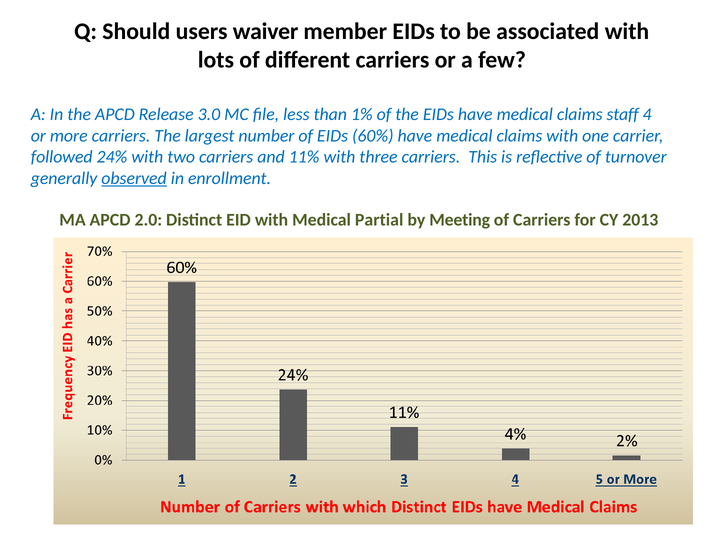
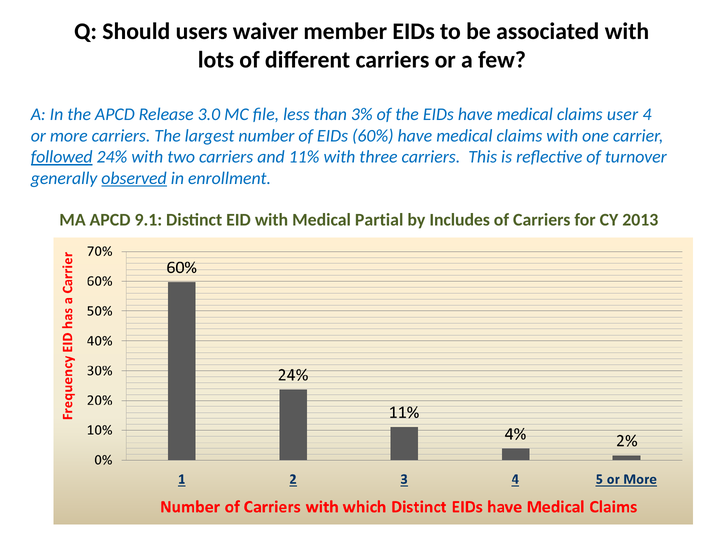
1%: 1% -> 3%
staff: staff -> user
followed underline: none -> present
2.0: 2.0 -> 9.1
Meeting: Meeting -> Includes
